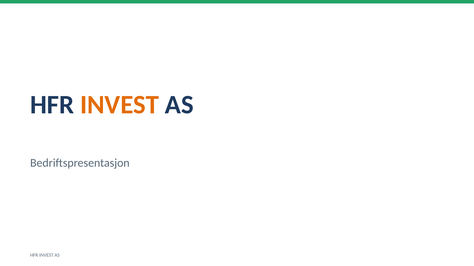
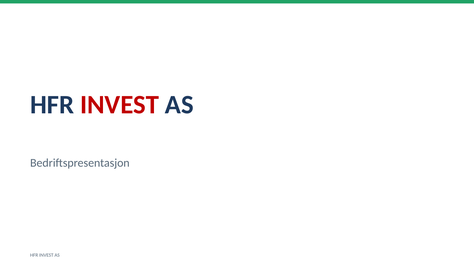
INVEST at (120, 105) colour: orange -> red
